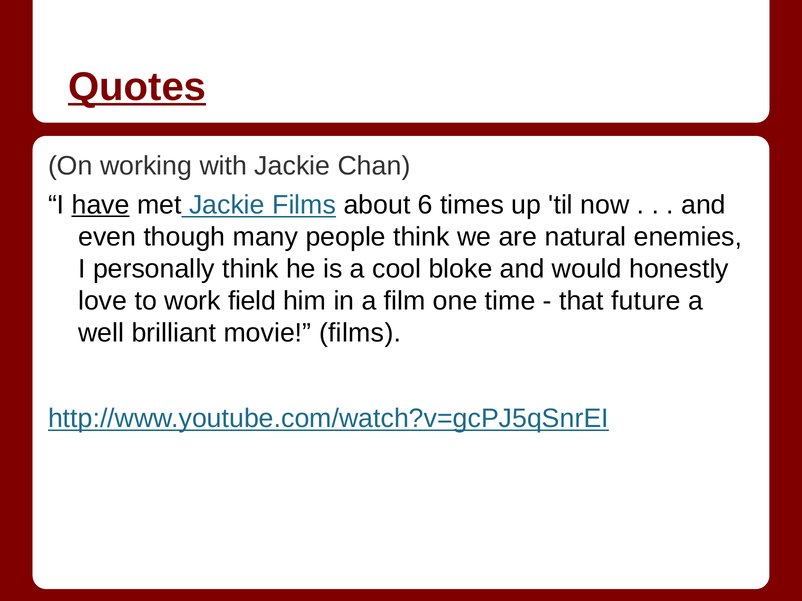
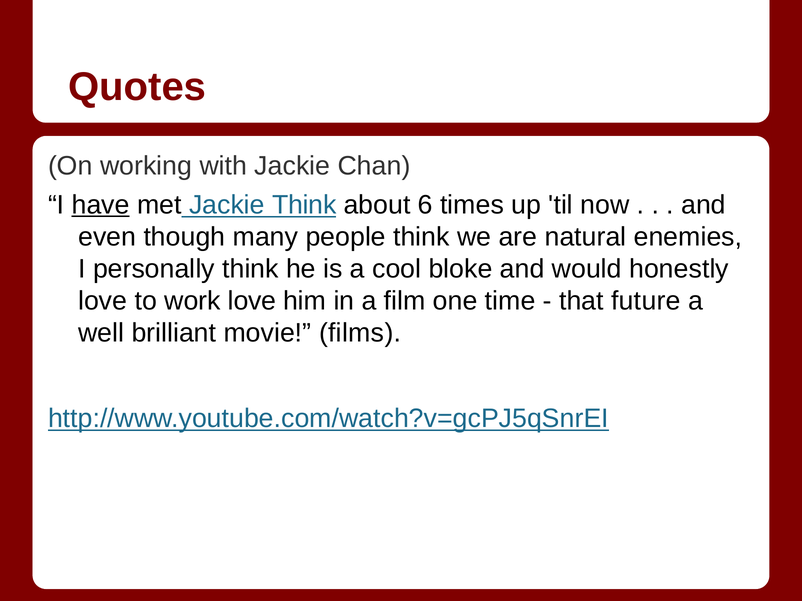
Quotes underline: present -> none
Jackie Films: Films -> Think
work field: field -> love
